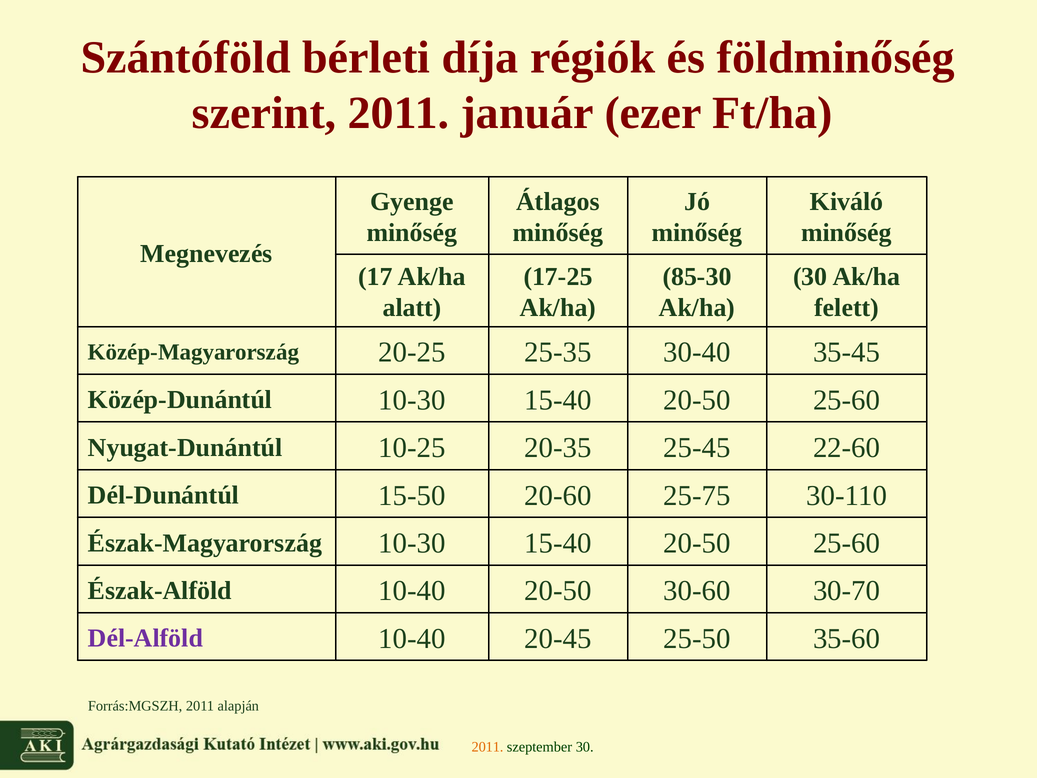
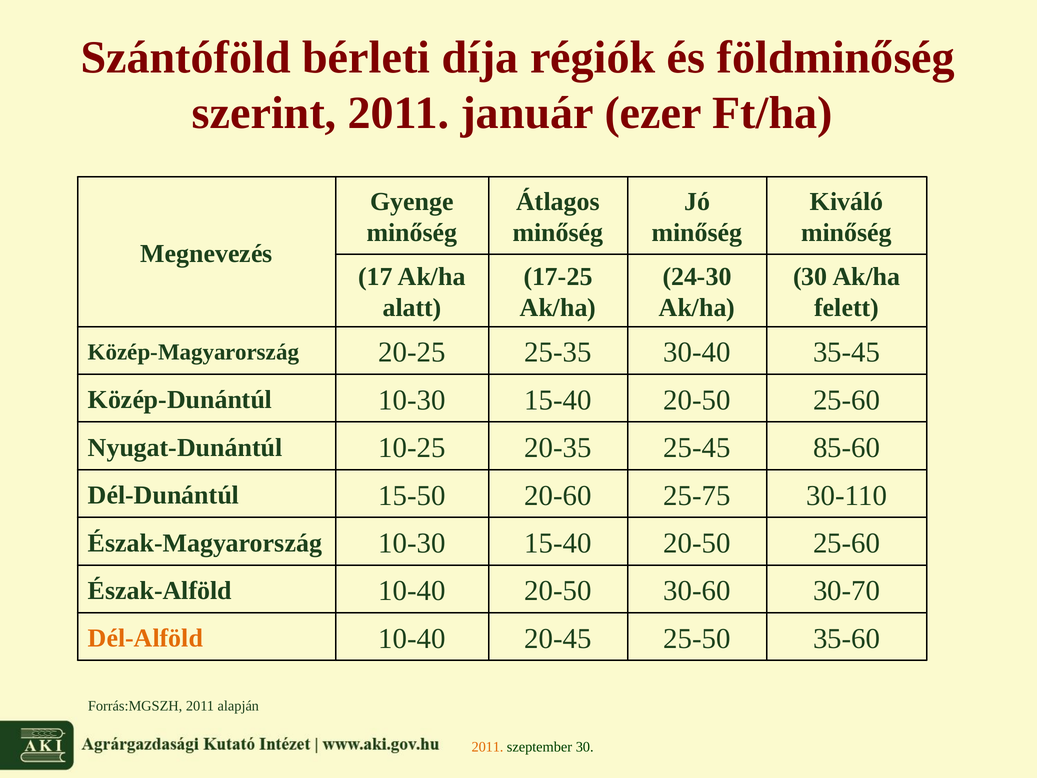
85-30: 85-30 -> 24-30
22-60: 22-60 -> 85-60
Dél-Alföld colour: purple -> orange
